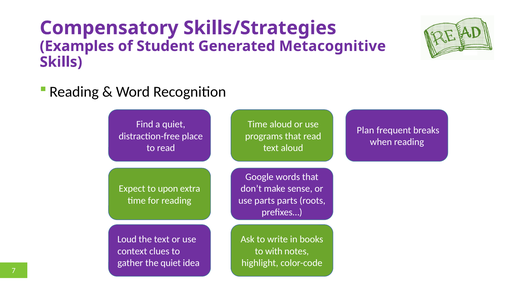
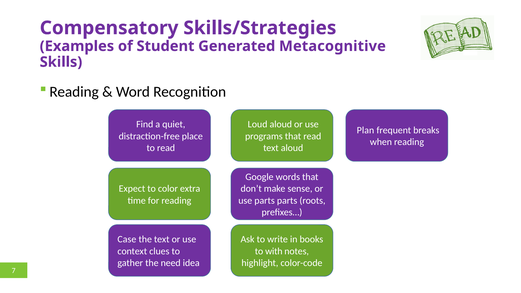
Time at (258, 124): Time -> Loud
upon: upon -> color
Loud: Loud -> Case
the quiet: quiet -> need
